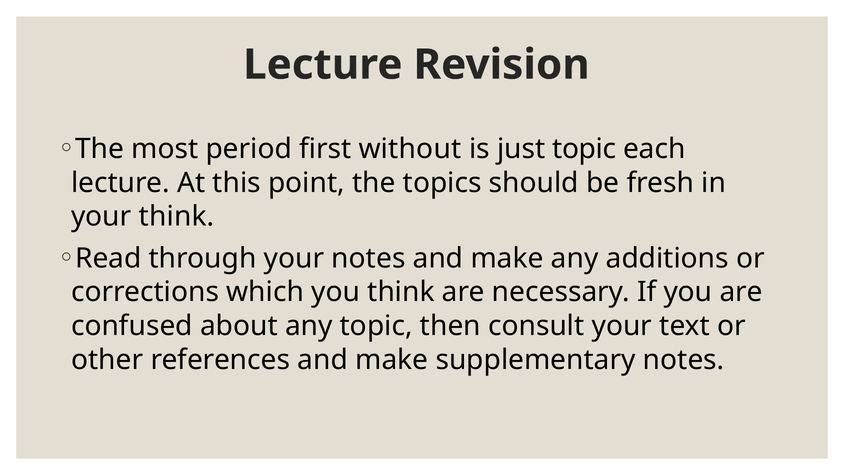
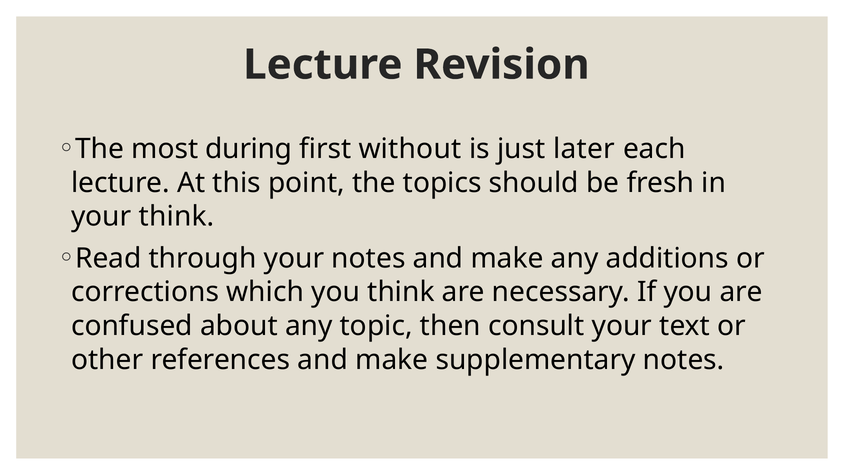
period: period -> during
just topic: topic -> later
